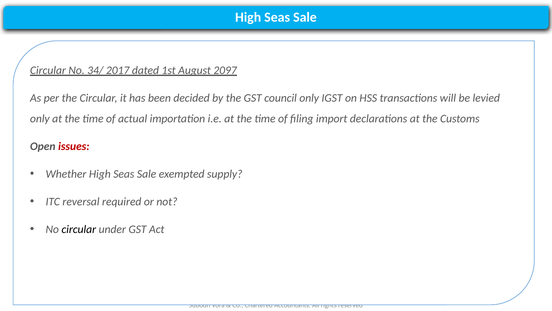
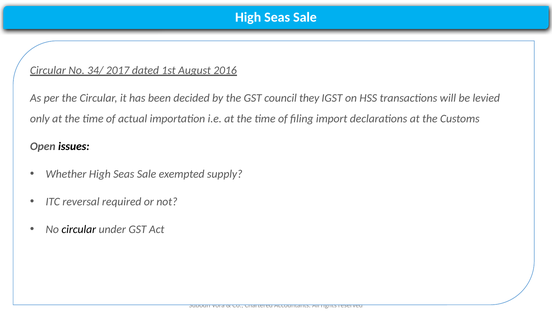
2097: 2097 -> 2016
council only: only -> they
issues colour: red -> black
